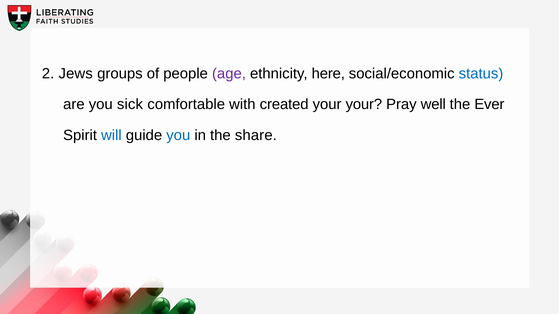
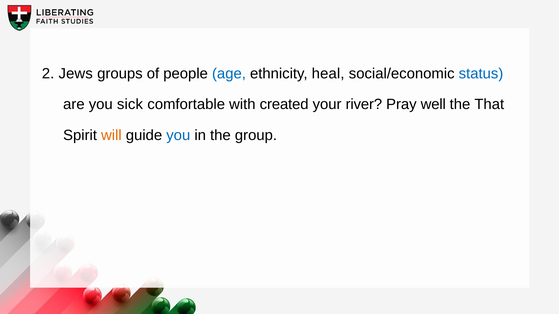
age colour: purple -> blue
here: here -> heal
your your: your -> river
Ever: Ever -> That
will colour: blue -> orange
share: share -> group
